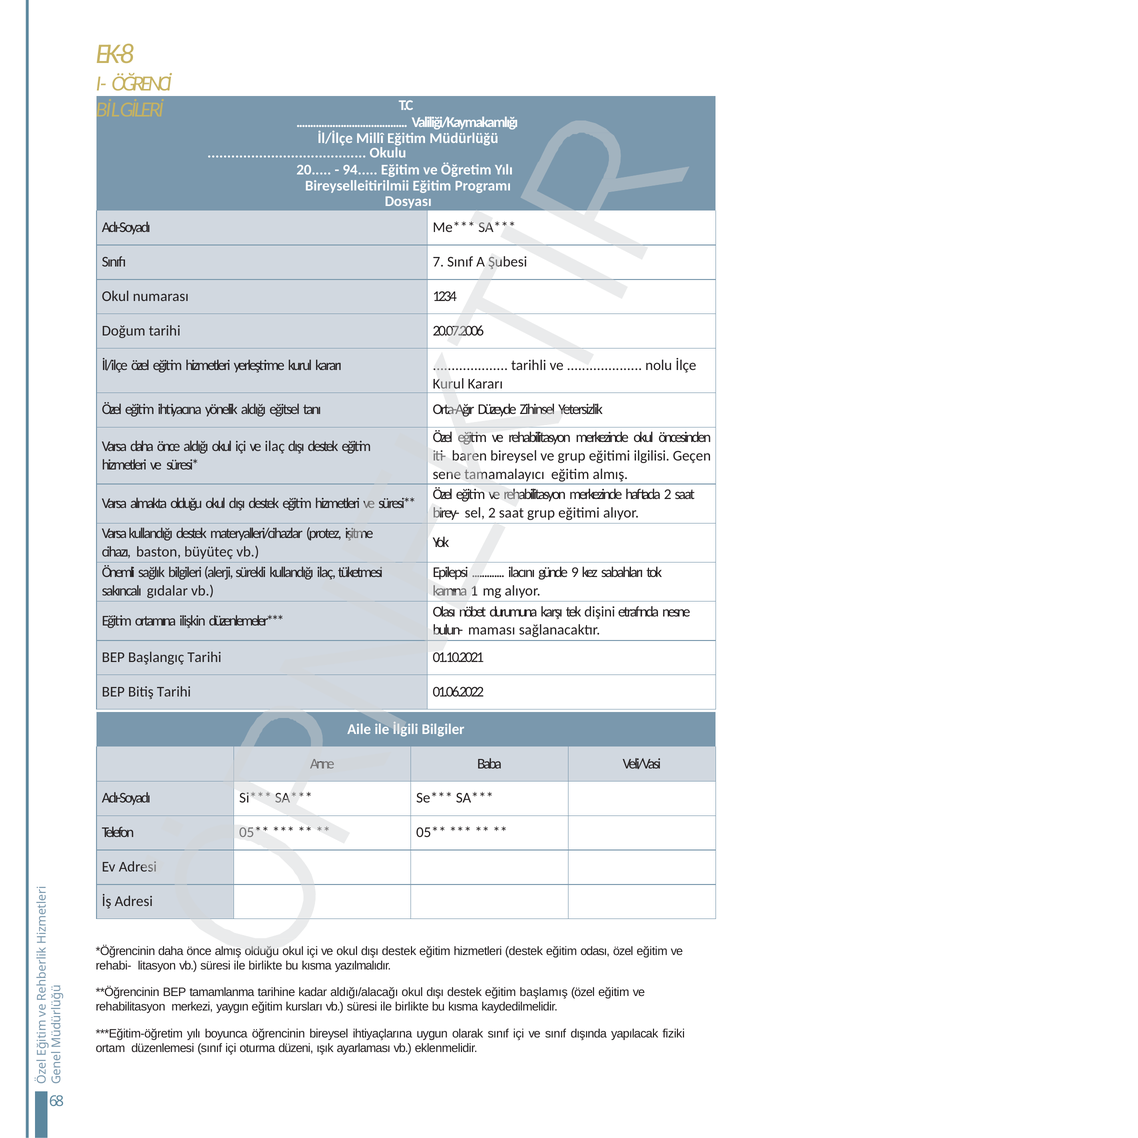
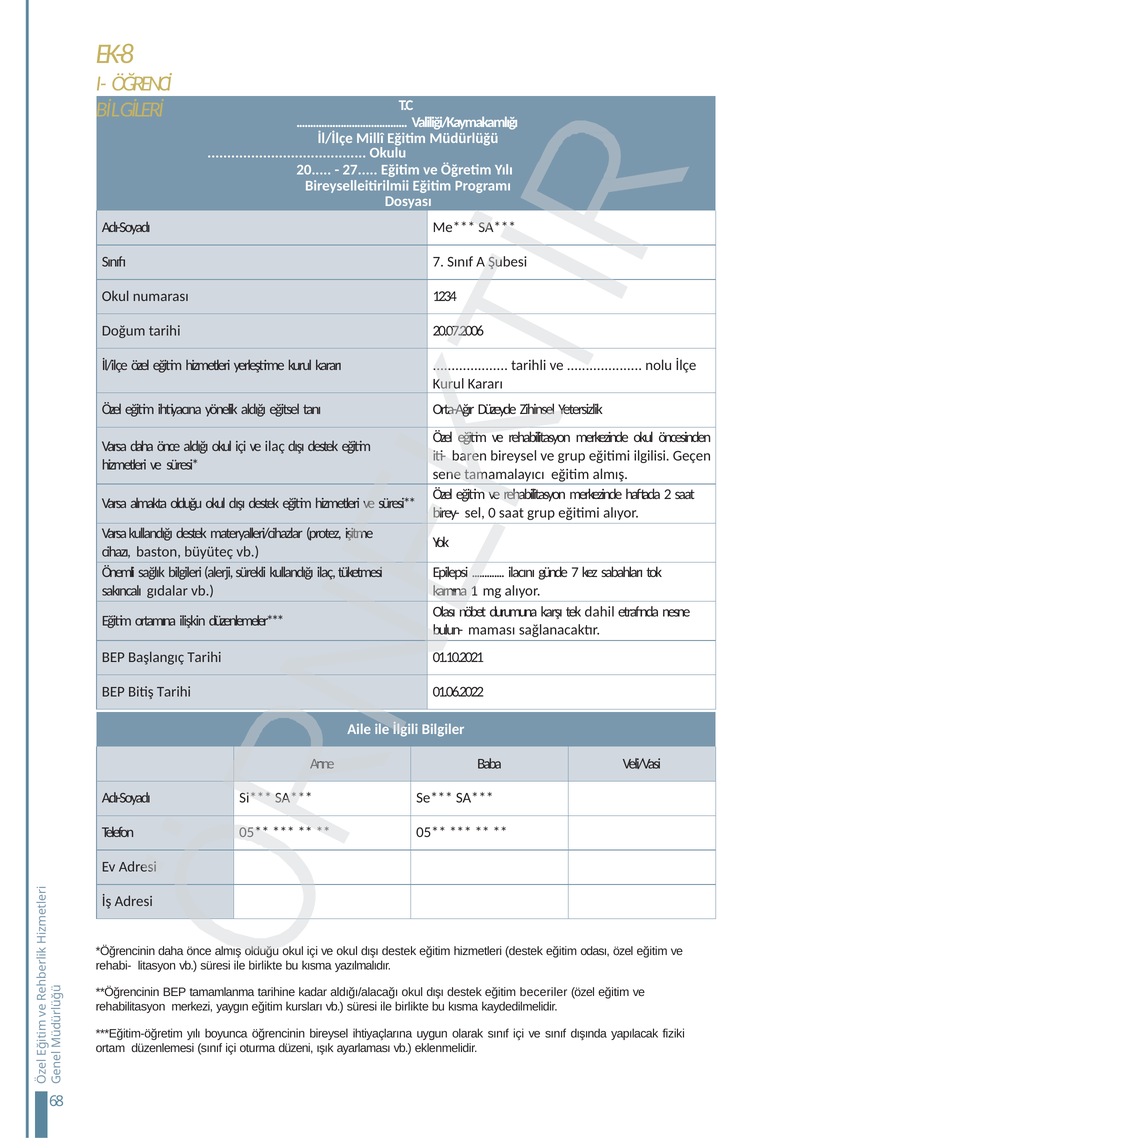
94: 94 -> 27
2 at (492, 513): 2 -> 0
günde 9: 9 -> 7
dişini: dişini -> dahil
başlamış: başlamış -> beceriler
